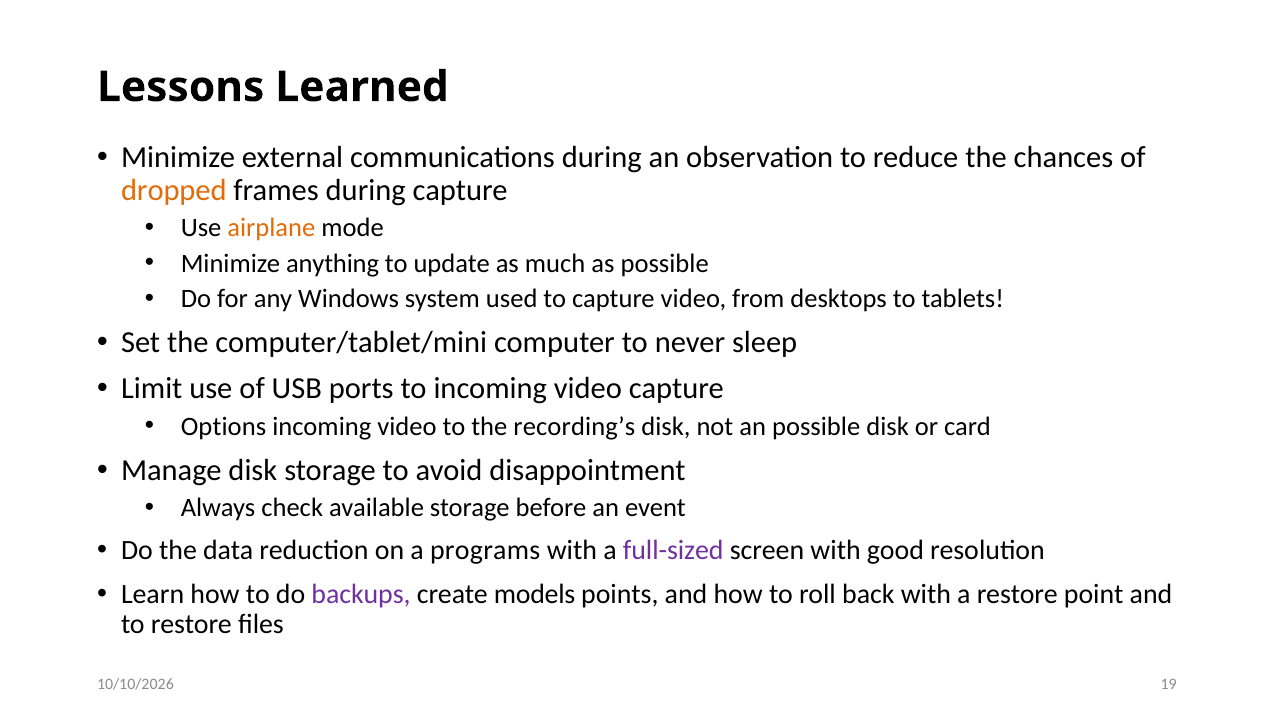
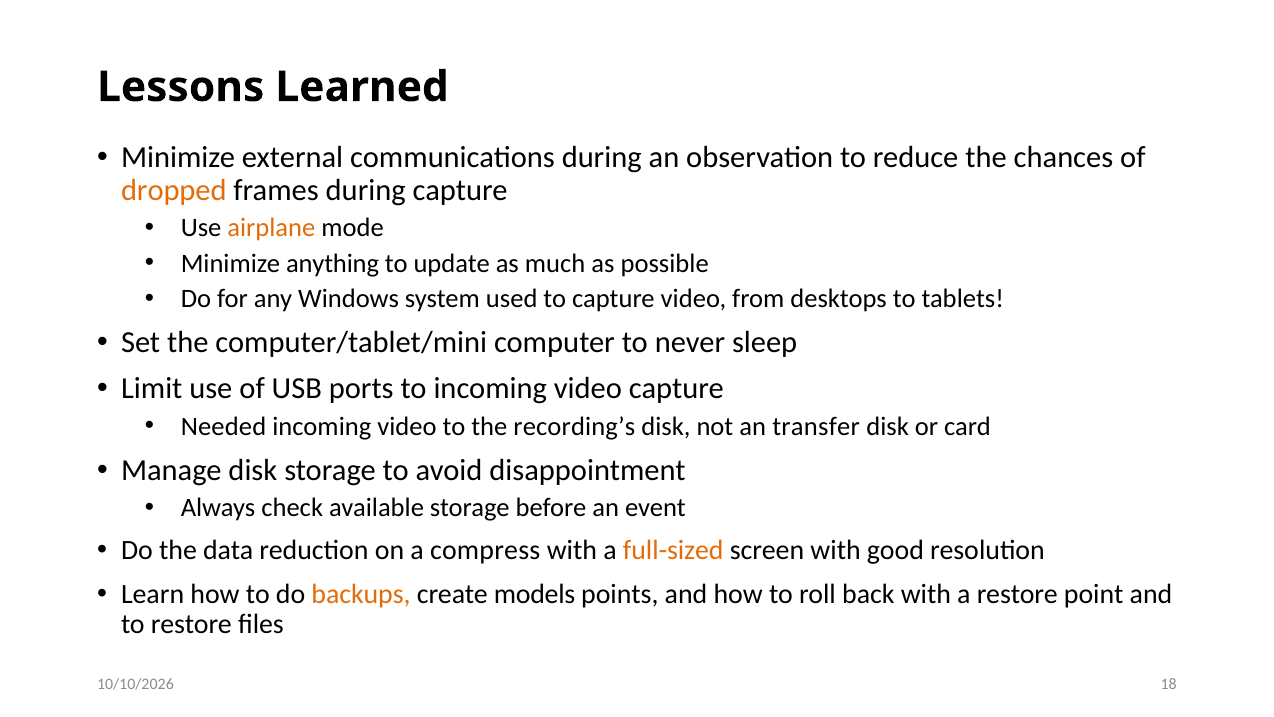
Options: Options -> Needed
an possible: possible -> transfer
programs: programs -> compress
full-sized colour: purple -> orange
backups colour: purple -> orange
19: 19 -> 18
